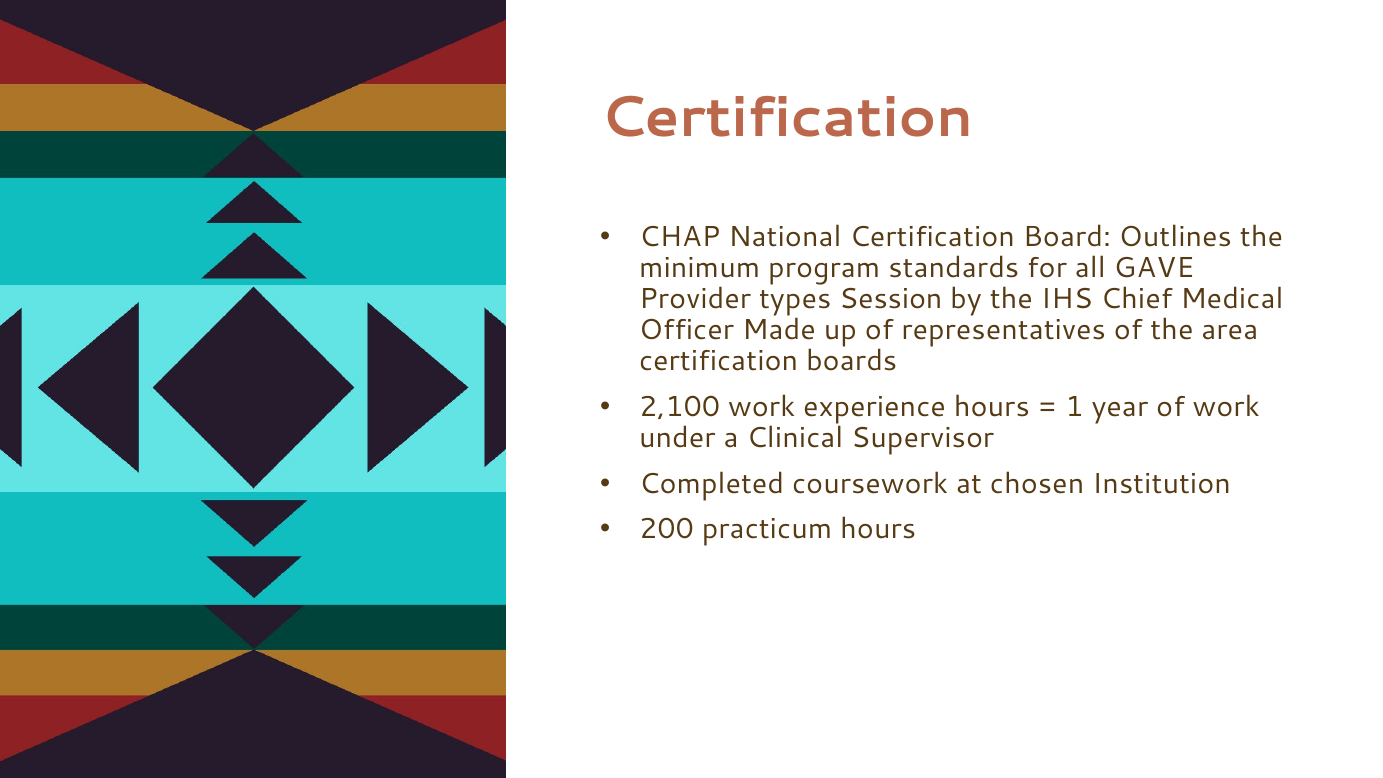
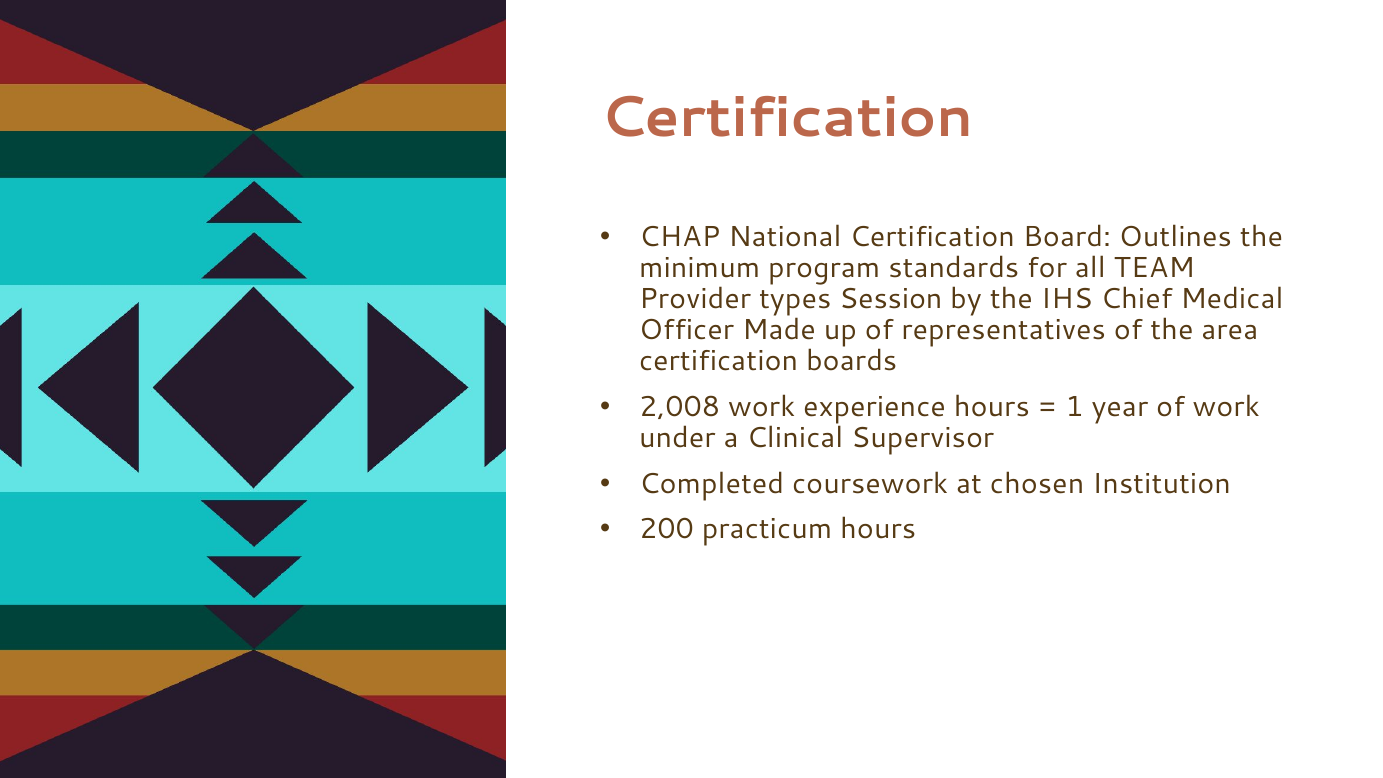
GAVE: GAVE -> TEAM
2,100: 2,100 -> 2,008
